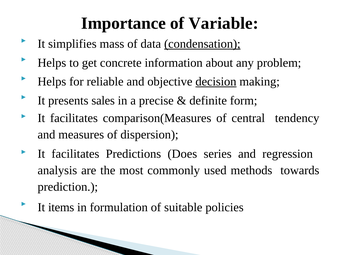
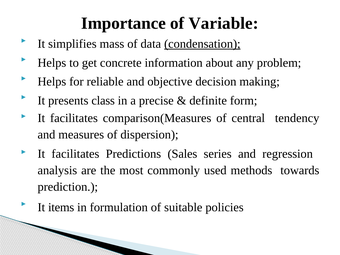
decision underline: present -> none
sales: sales -> class
Does: Does -> Sales
